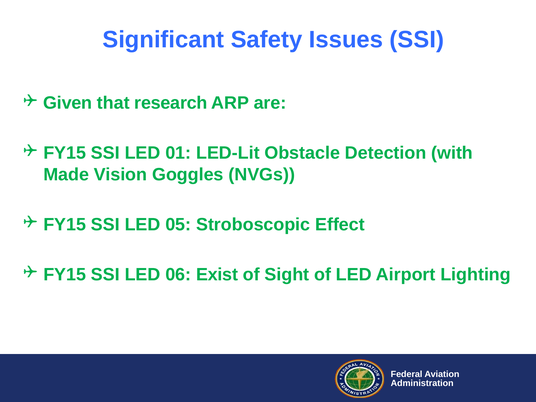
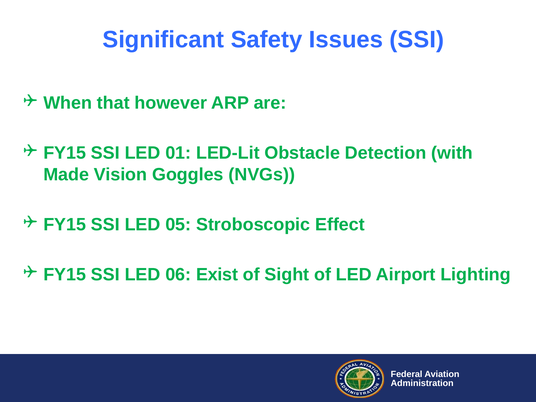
Given: Given -> When
research: research -> however
